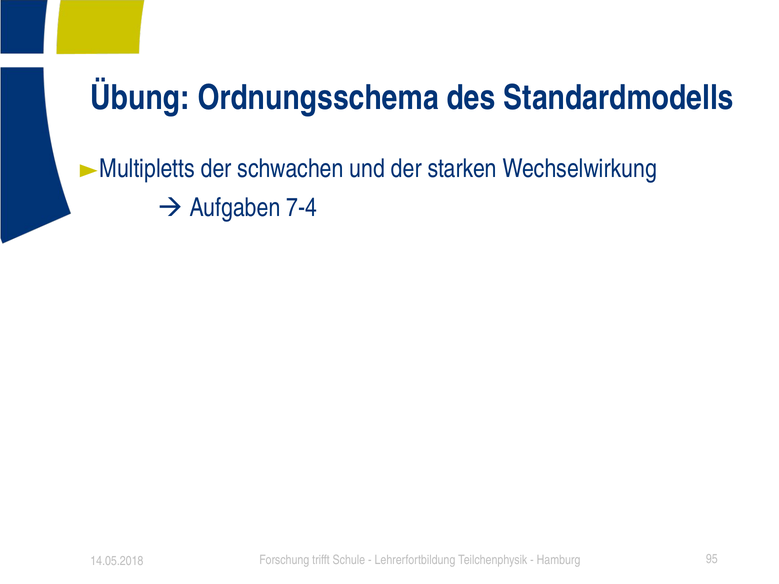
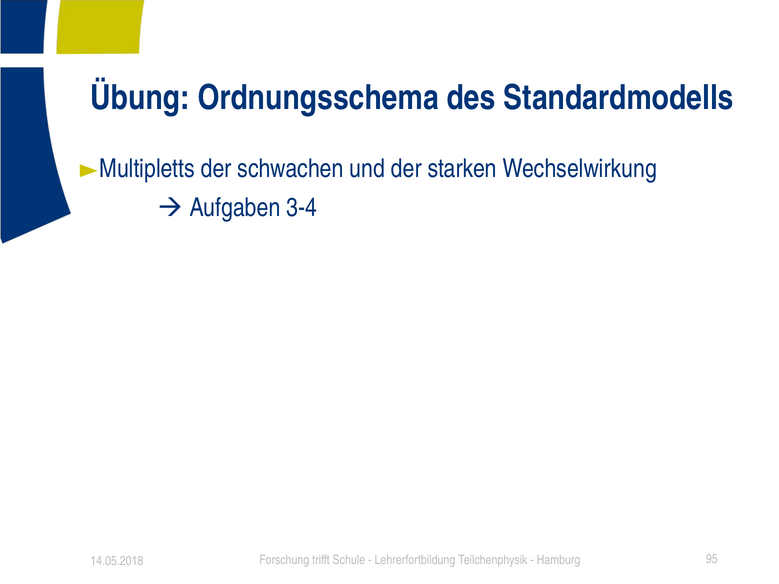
7-4: 7-4 -> 3-4
